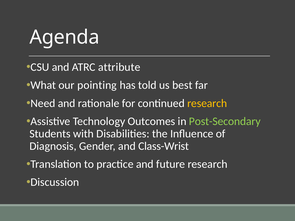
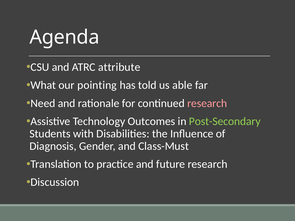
best: best -> able
research at (207, 103) colour: yellow -> pink
Class-Wrist: Class-Wrist -> Class-Must
